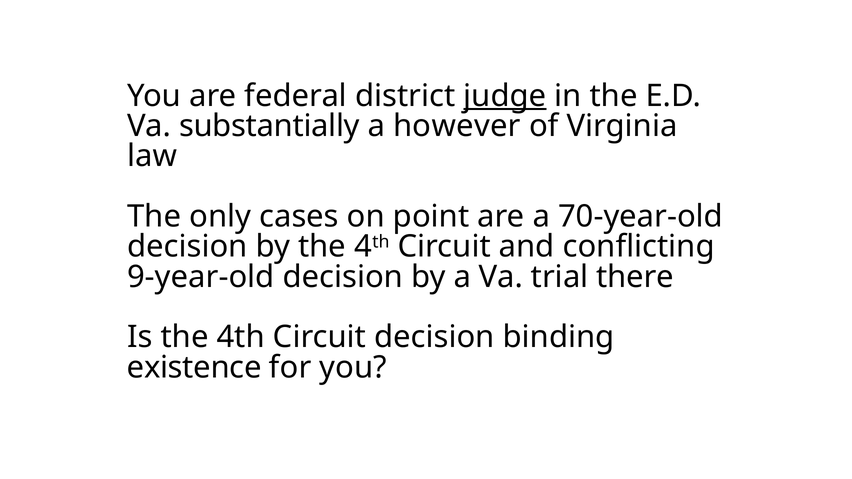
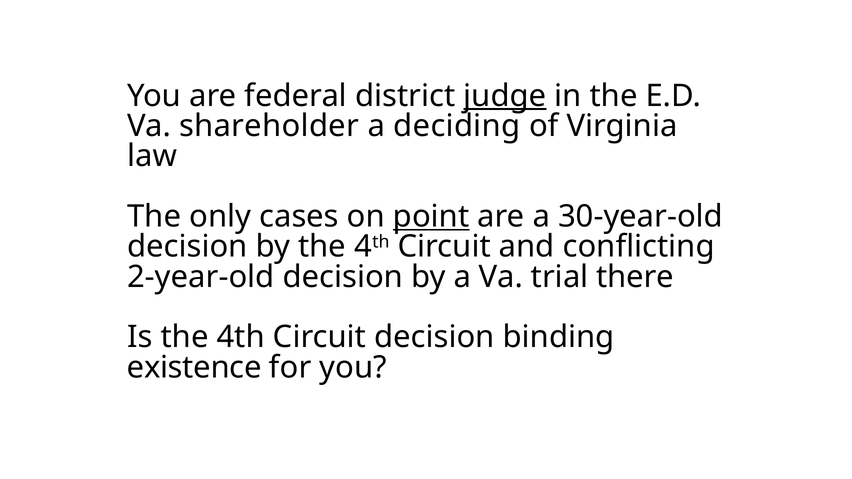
substantially: substantially -> shareholder
however: however -> deciding
point underline: none -> present
70-year-old: 70-year-old -> 30-year-old
9-year-old: 9-year-old -> 2-year-old
